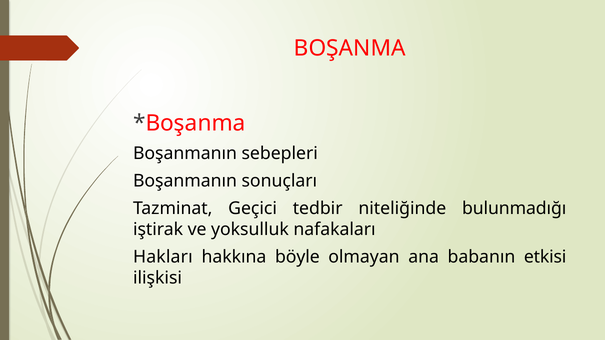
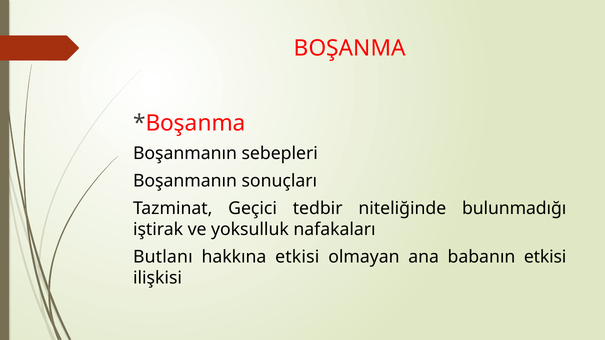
Hakları: Hakları -> Butlanı
hakkına böyle: böyle -> etkisi
